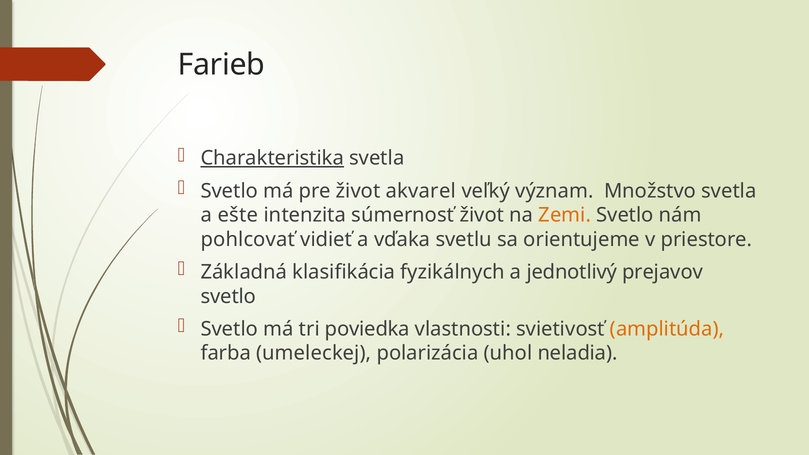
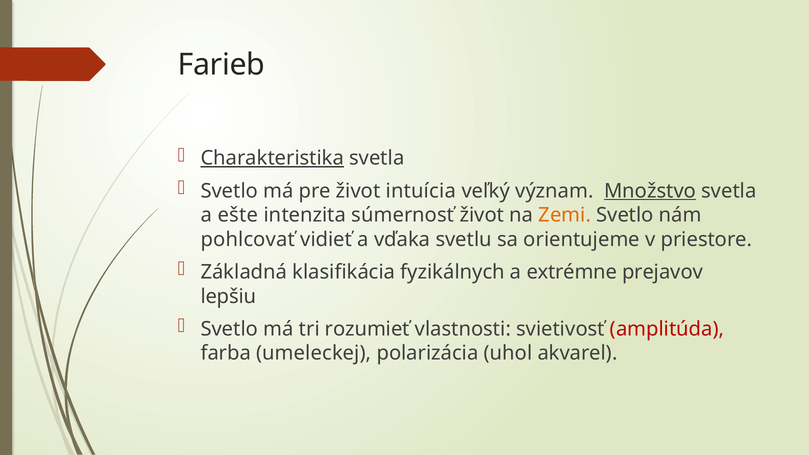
akvarel: akvarel -> intuícia
Množstvo underline: none -> present
jednotlivý: jednotlivý -> extrémne
svetlo at (228, 296): svetlo -> lepšiu
poviedka: poviedka -> rozumieť
amplitúda colour: orange -> red
neladia: neladia -> akvarel
